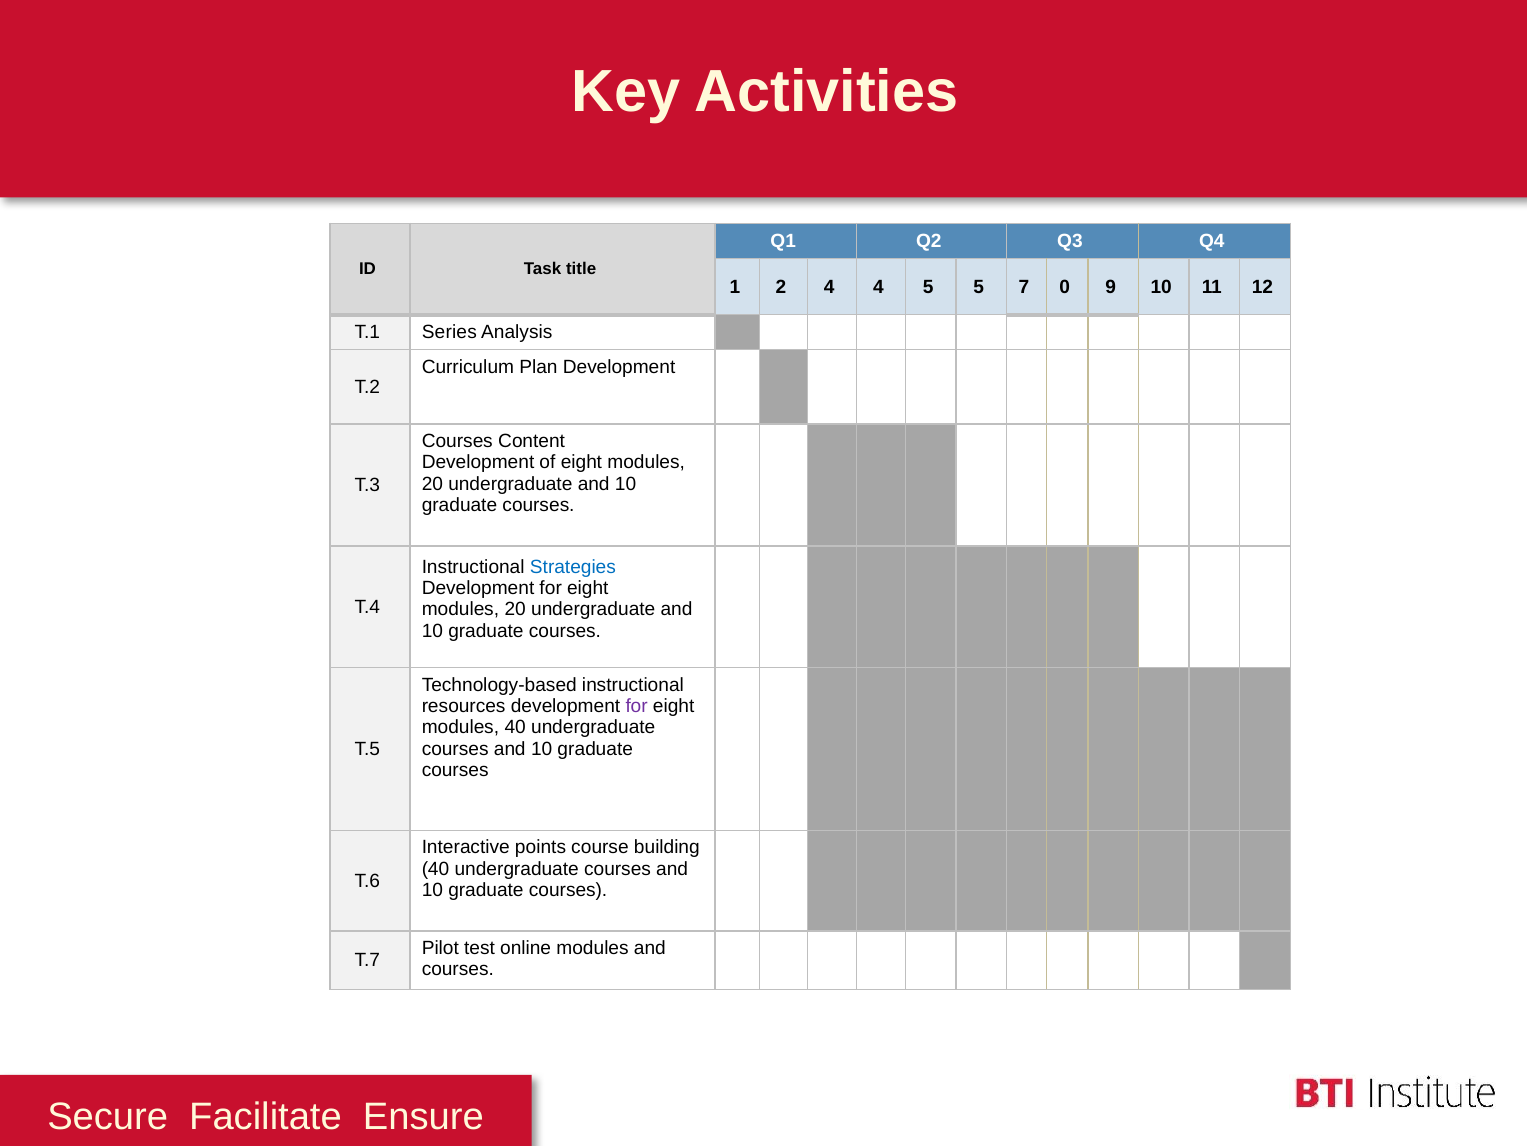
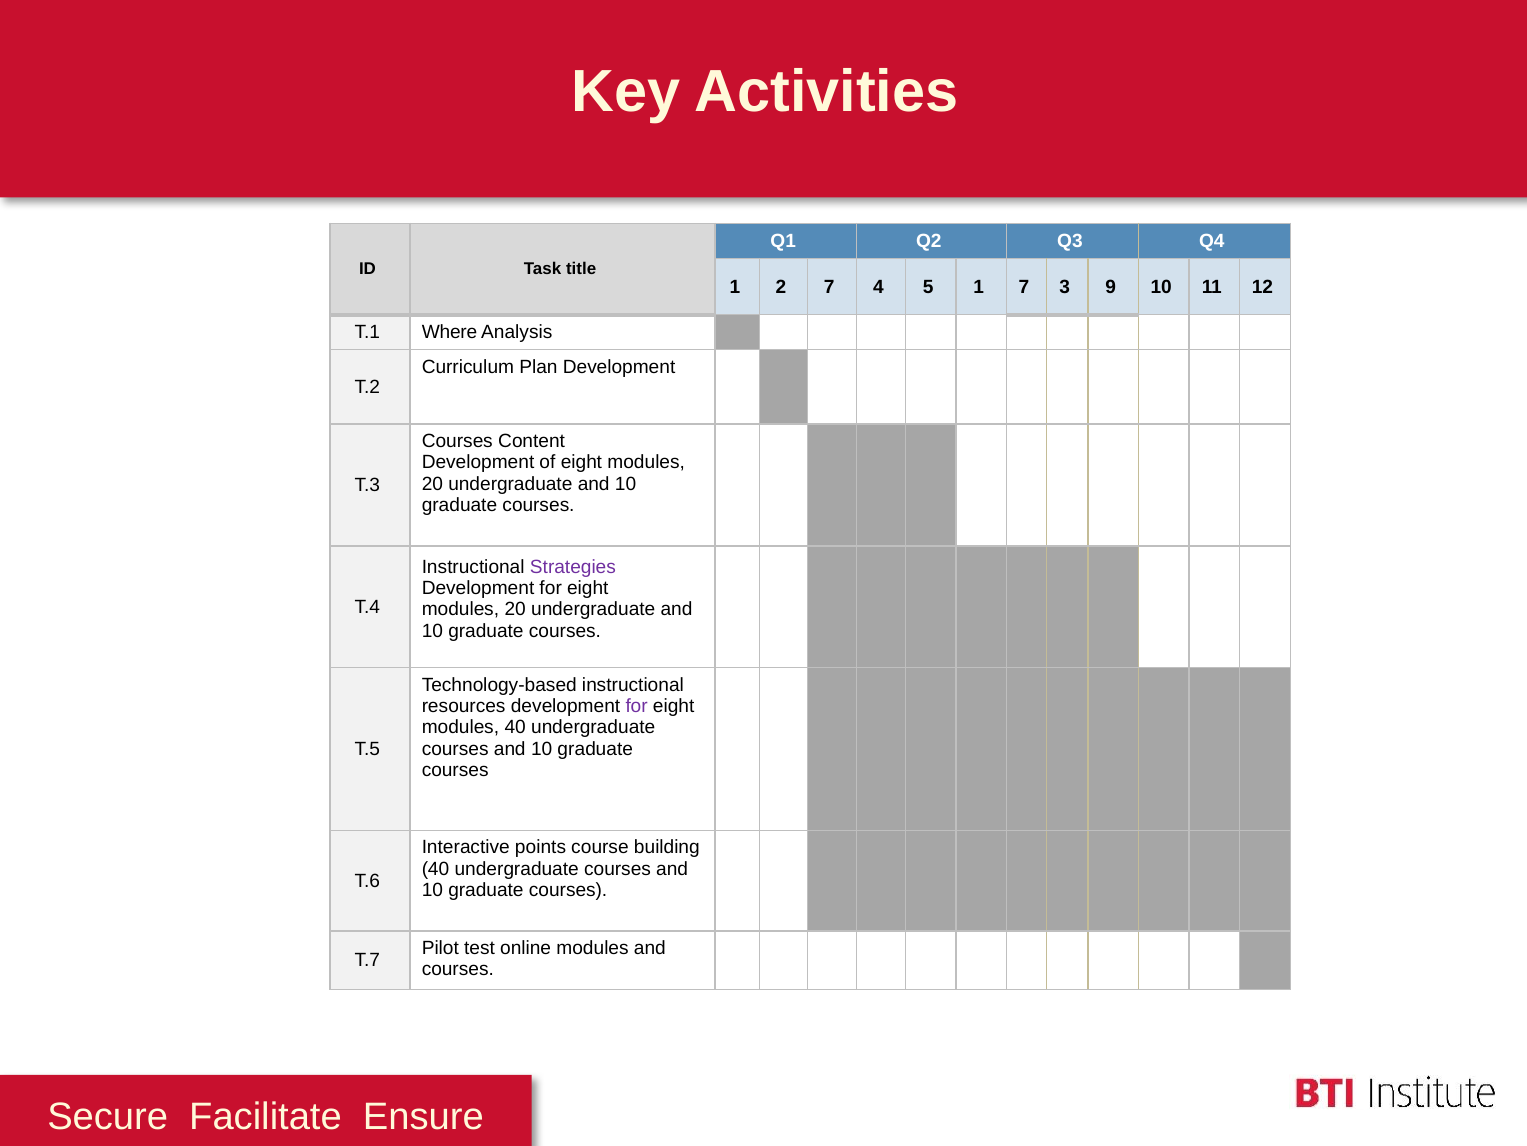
2 4: 4 -> 7
5 5: 5 -> 1
0: 0 -> 3
Series: Series -> Where
Strategies colour: blue -> purple
